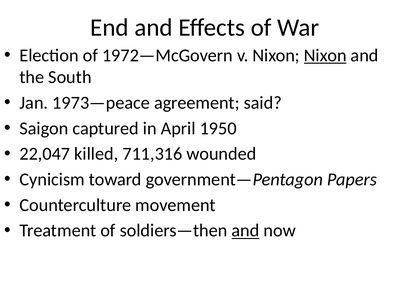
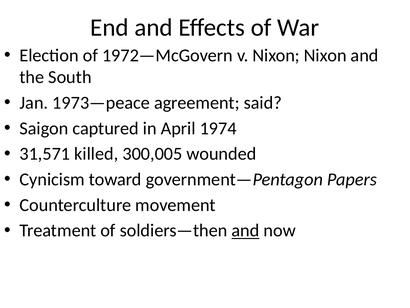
Nixon at (325, 55) underline: present -> none
1950: 1950 -> 1974
22,047: 22,047 -> 31,571
711,316: 711,316 -> 300,005
